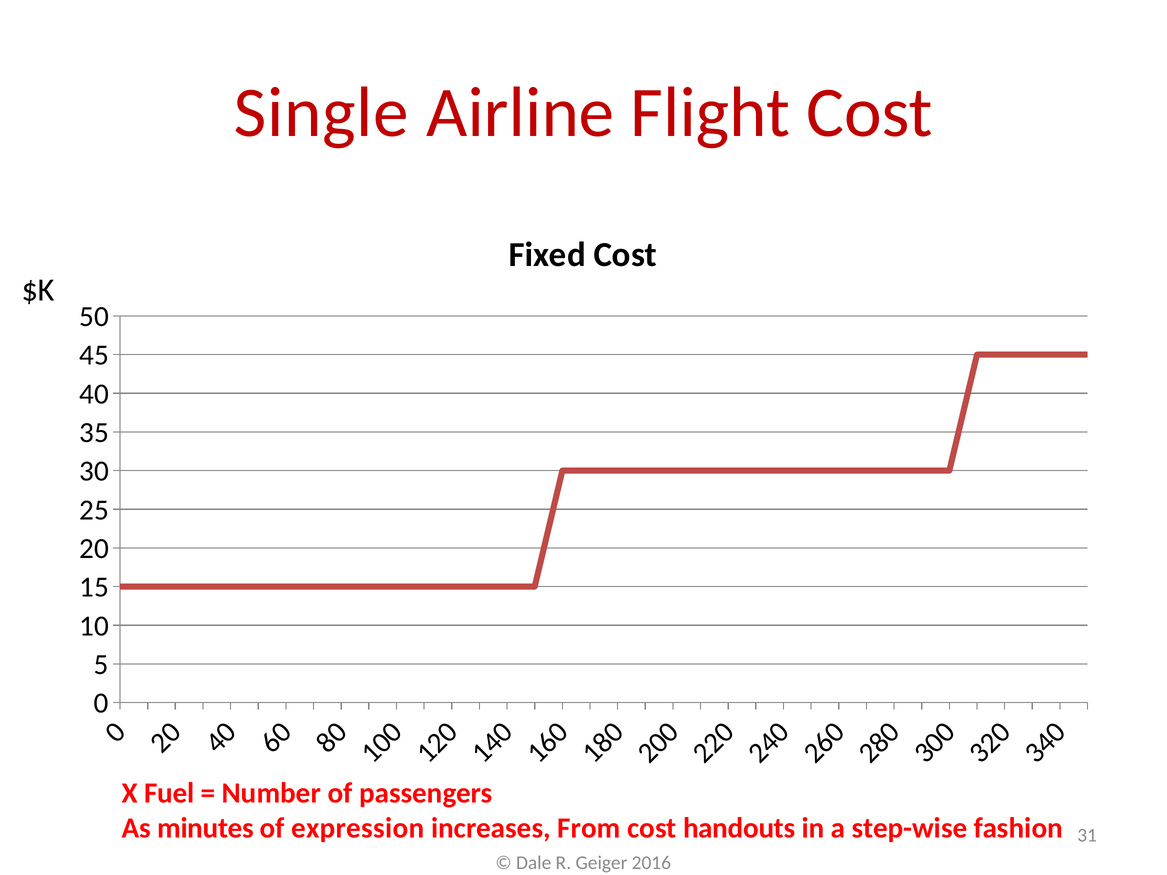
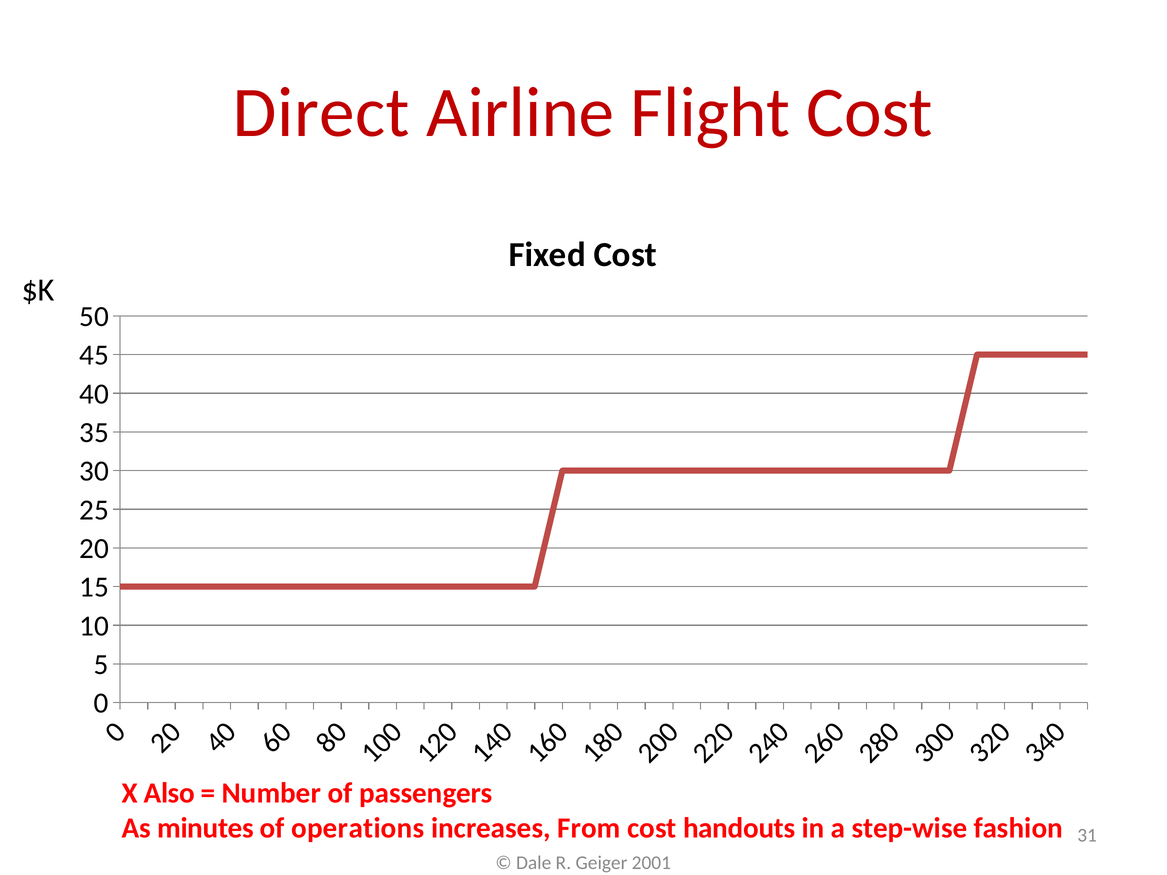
Single: Single -> Direct
Fuel: Fuel -> Also
expression: expression -> operations
2016: 2016 -> 2001
